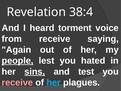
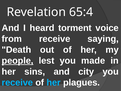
38:4: 38:4 -> 65:4
Again: Again -> Death
hated: hated -> made
sins underline: present -> none
test: test -> city
receive at (17, 82) colour: pink -> light blue
